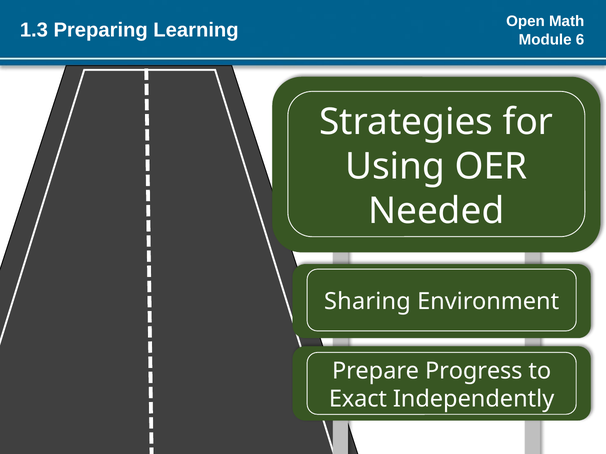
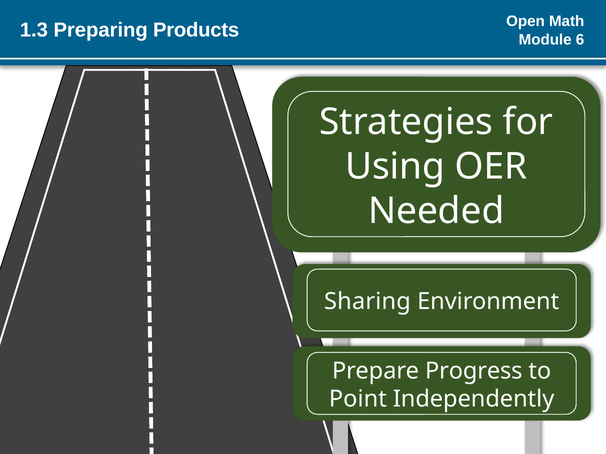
Learning: Learning -> Products
Exact: Exact -> Point
